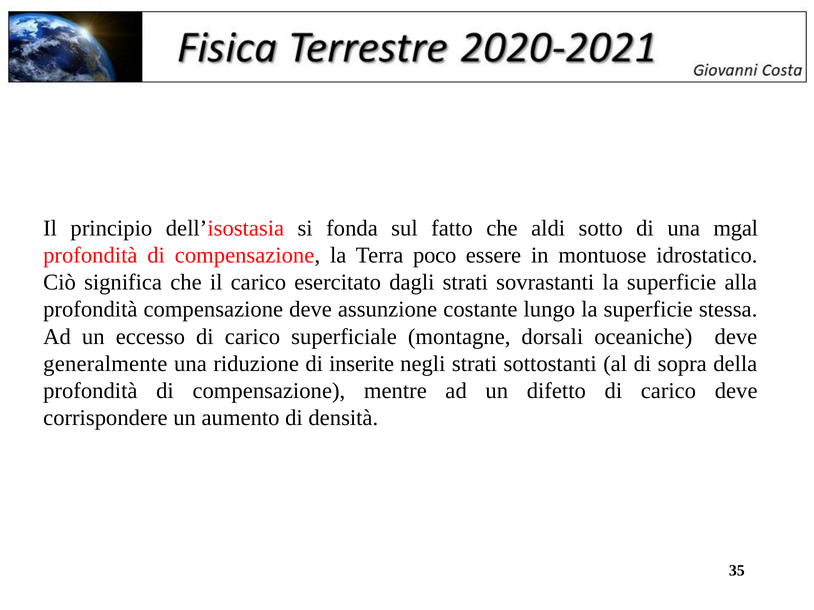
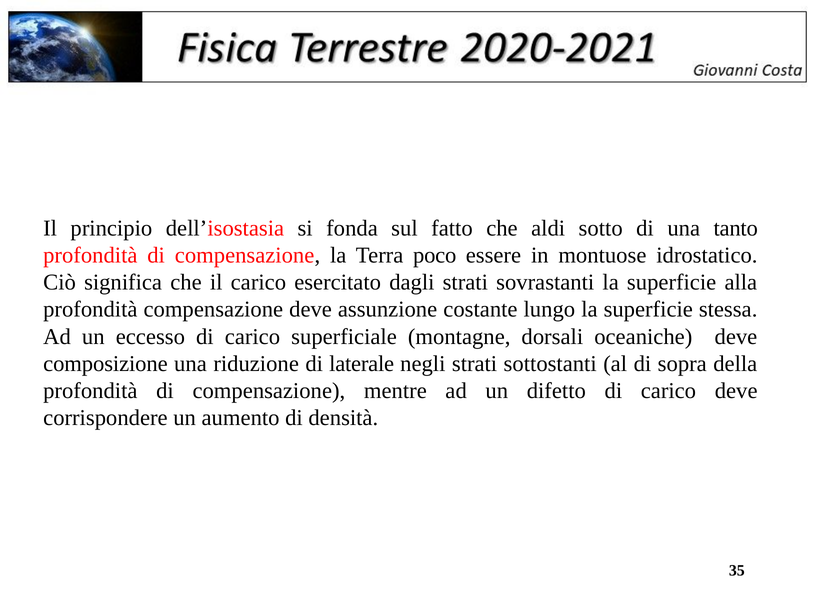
mgal: mgal -> tanto
generalmente: generalmente -> composizione
inserite: inserite -> laterale
